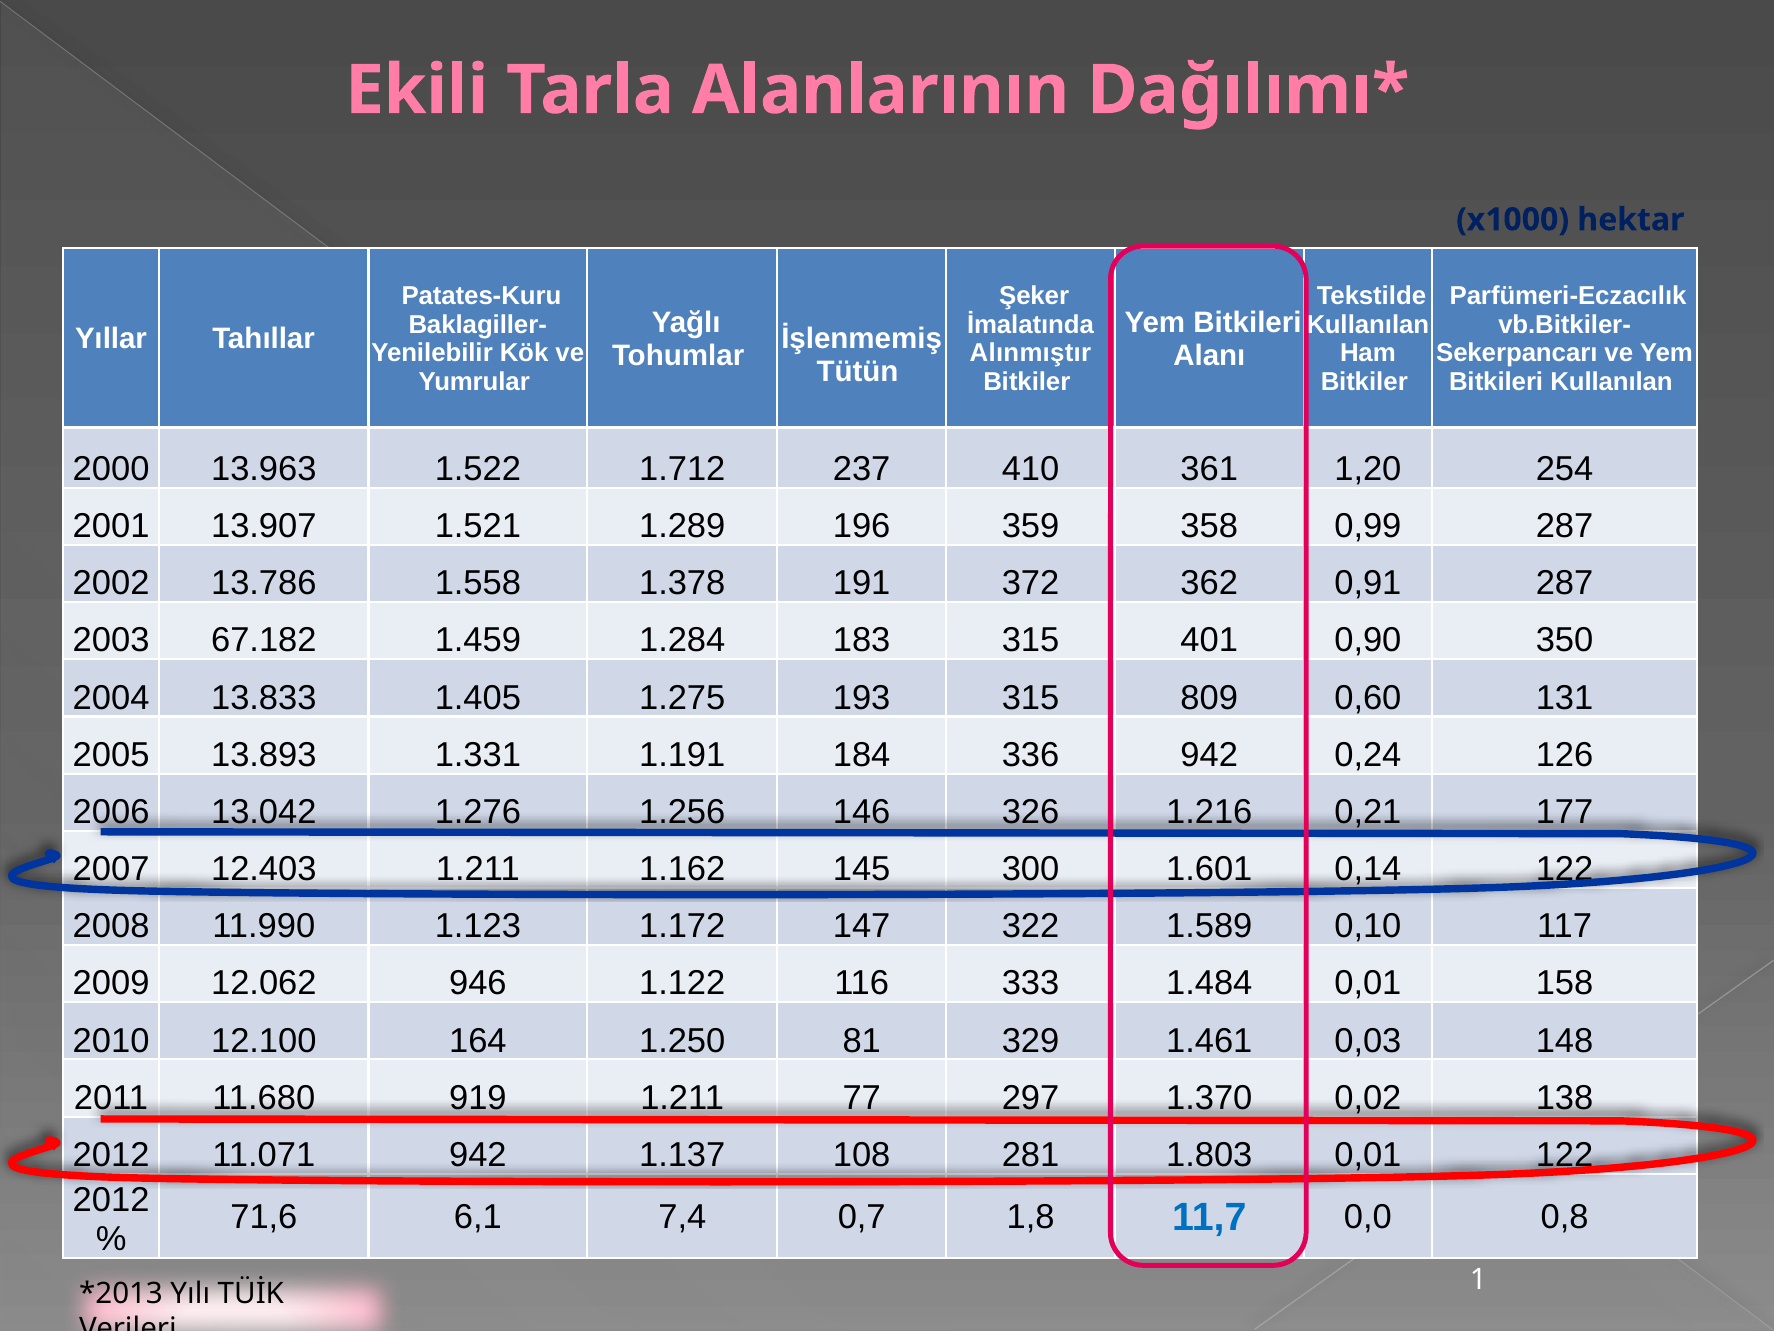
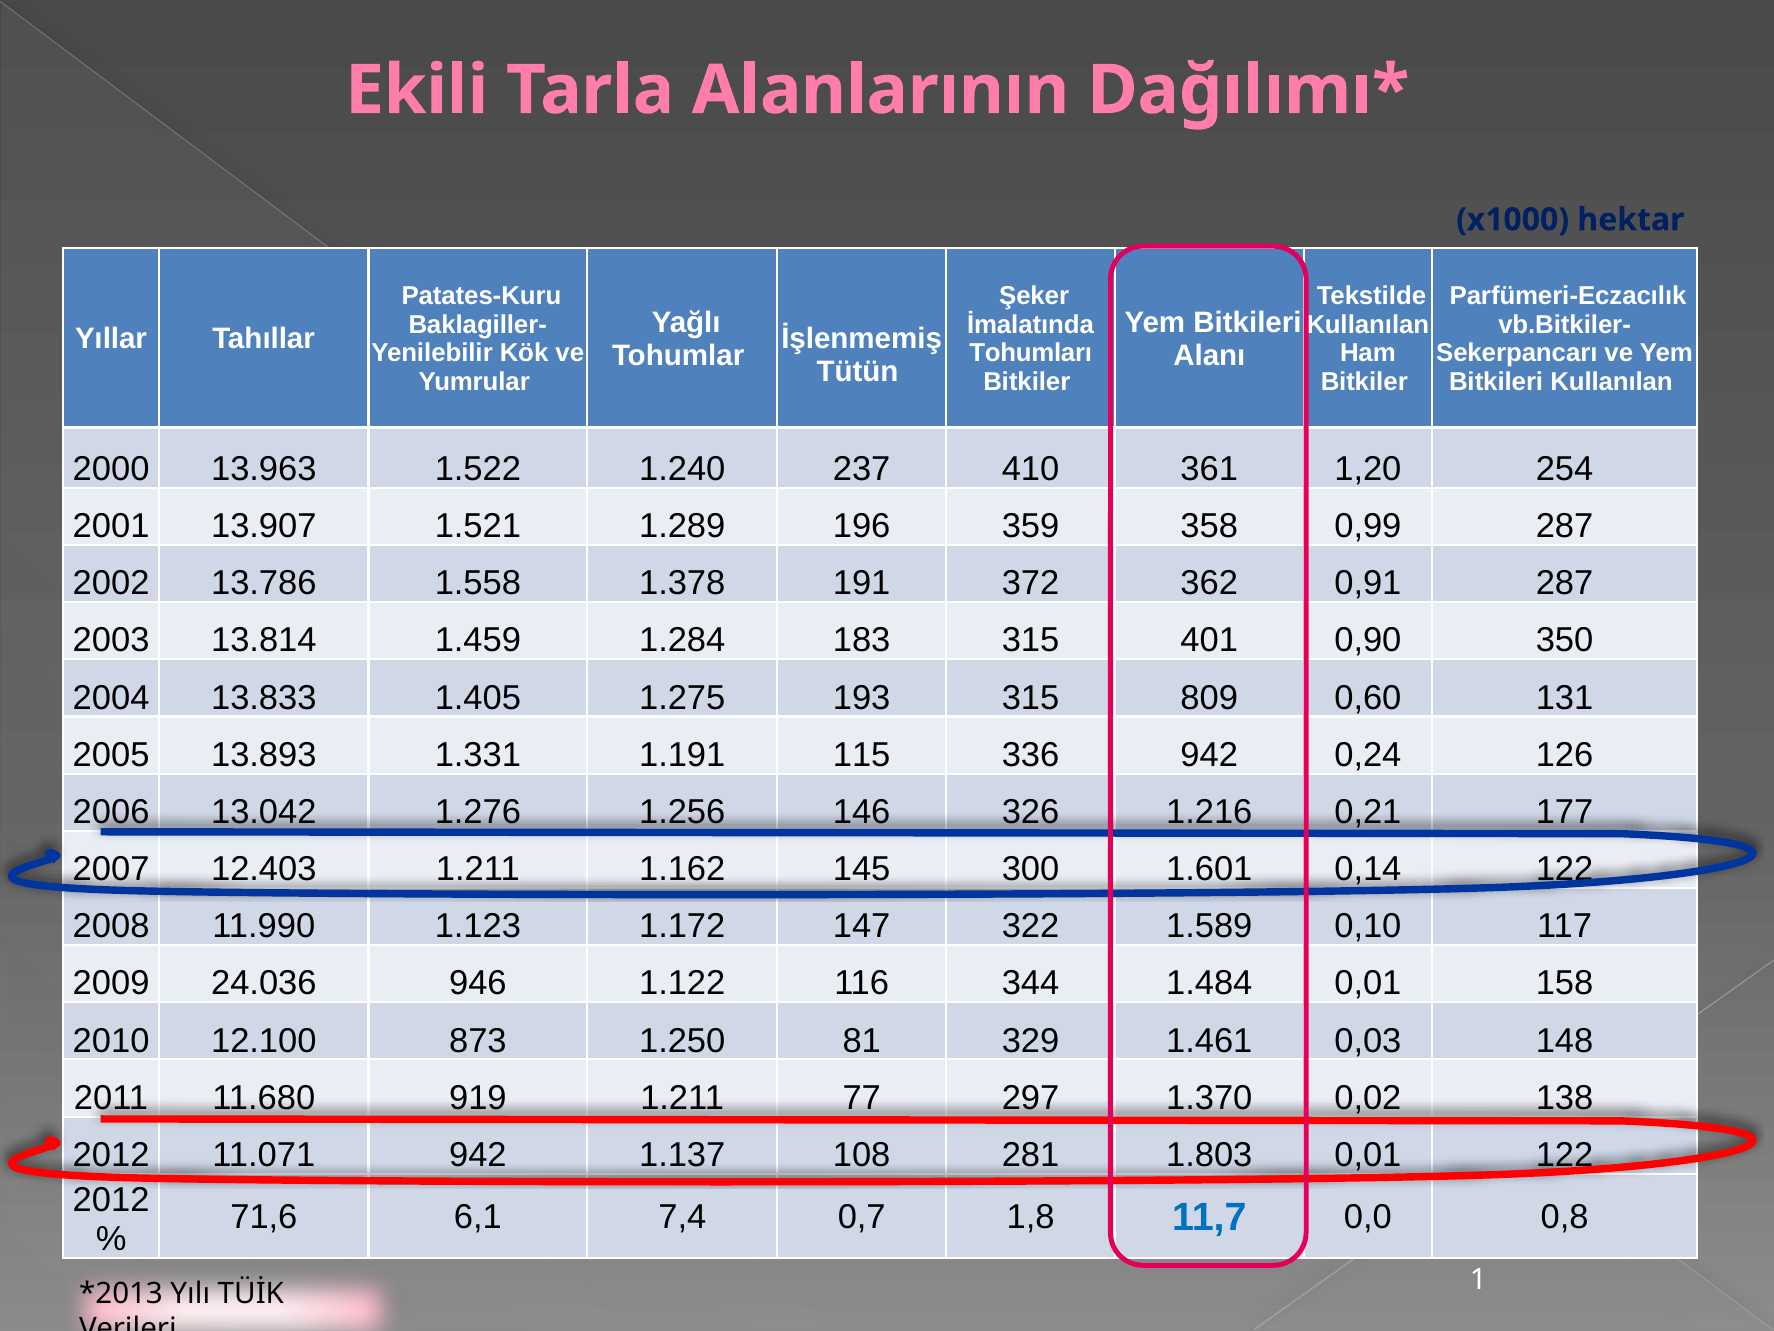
Alınmıştır: Alınmıştır -> Tohumları
1.712: 1.712 -> 1.240
67.182: 67.182 -> 13.814
184: 184 -> 115
12.062: 12.062 -> 24.036
333: 333 -> 344
164: 164 -> 873
